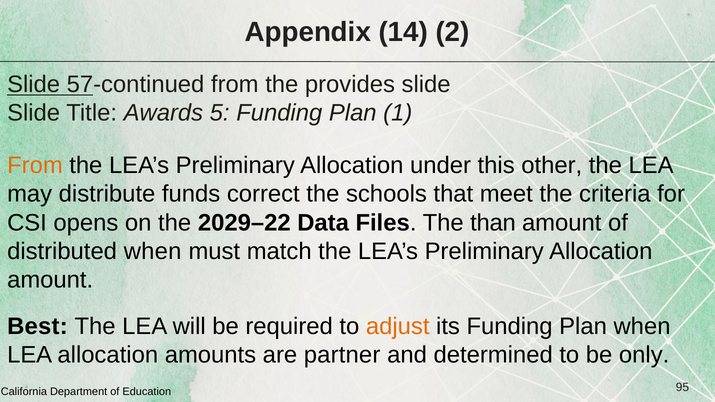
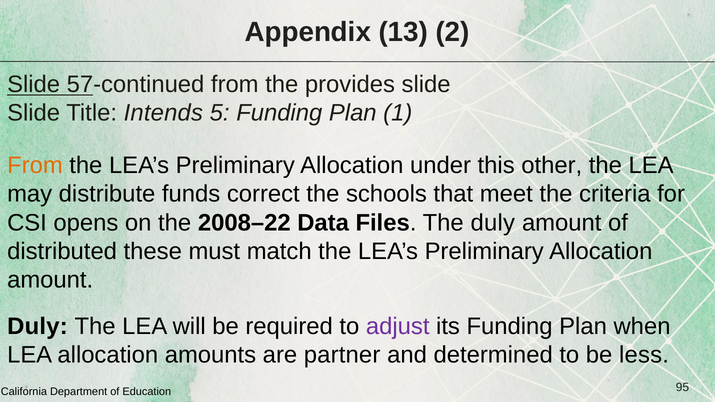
14: 14 -> 13
Awards: Awards -> Intends
2029–22: 2029–22 -> 2008–22
The than: than -> duly
distributed when: when -> these
Best at (37, 326): Best -> Duly
adjust colour: orange -> purple
only: only -> less
